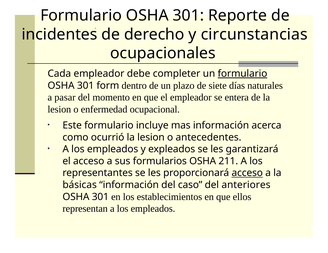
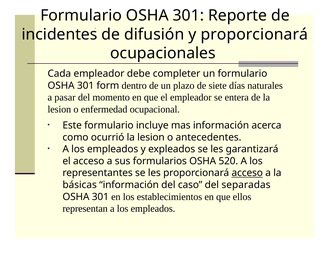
derecho: derecho -> difusión
y circunstancias: circunstancias -> proporcionará
formulario at (242, 74) underline: present -> none
211: 211 -> 520
anteriores: anteriores -> separadas
